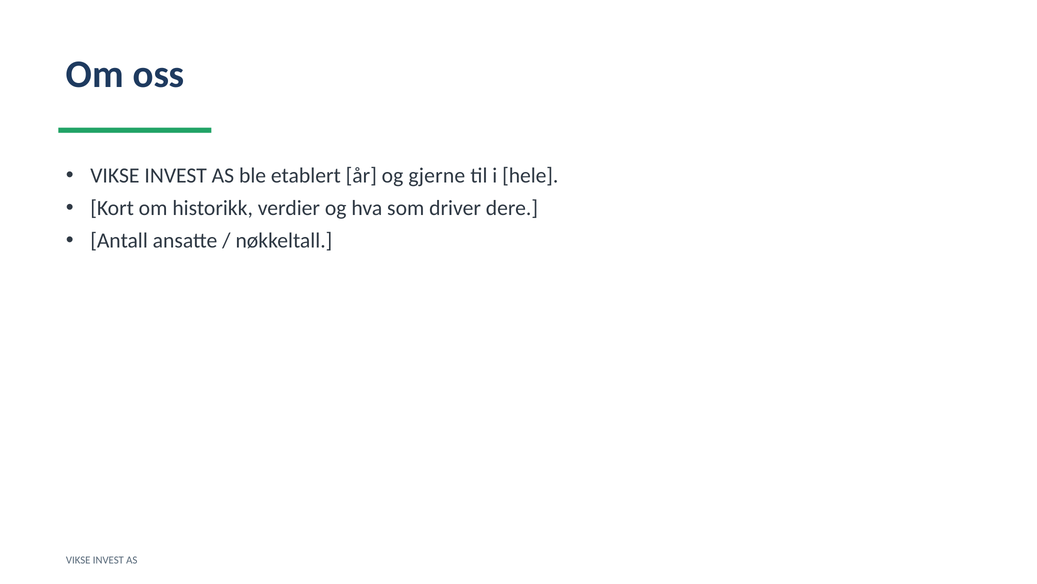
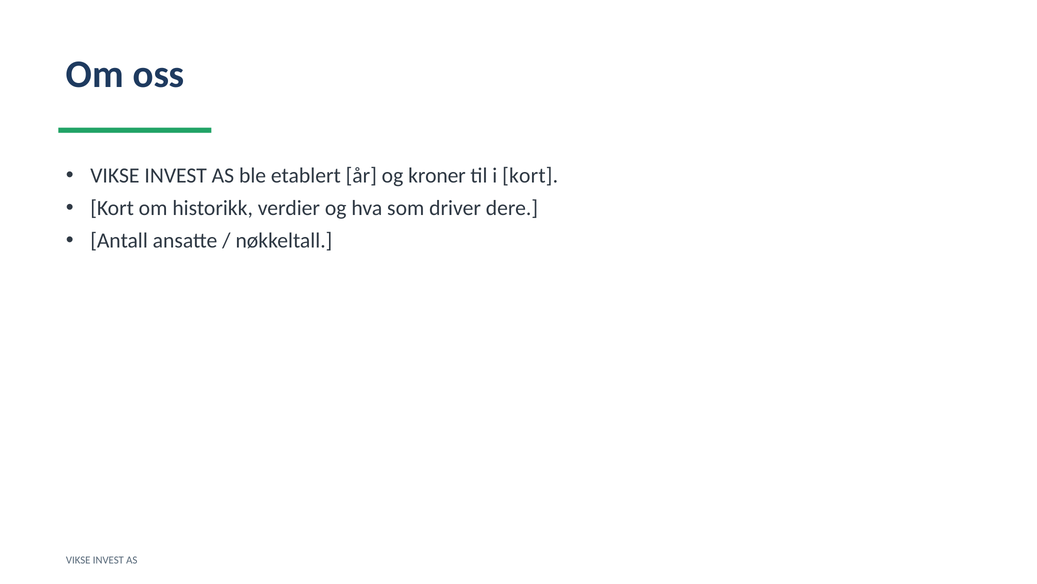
gjerne: gjerne -> kroner
i hele: hele -> kort
